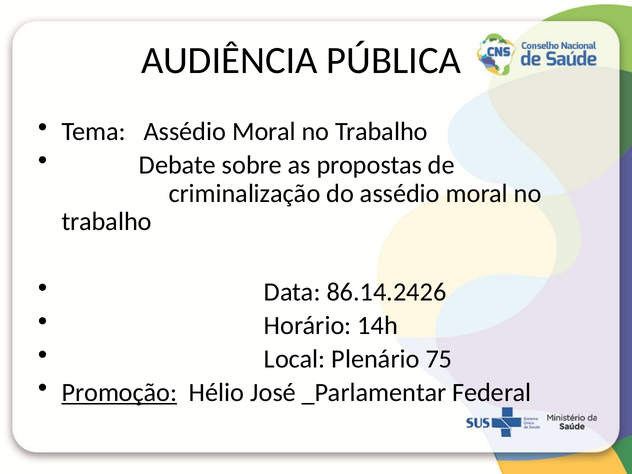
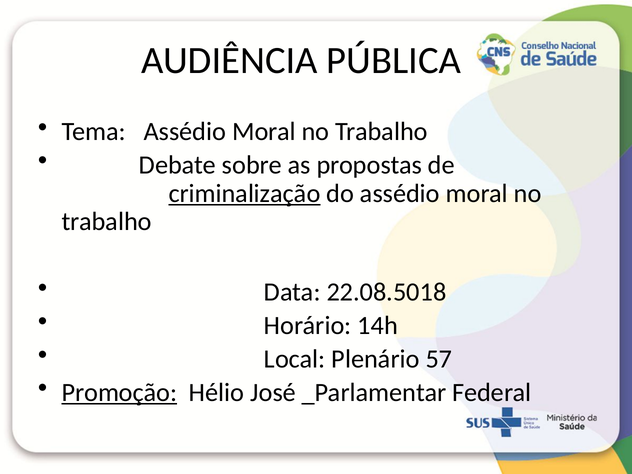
criminalização underline: none -> present
86.14.2426: 86.14.2426 -> 22.08.5018
75: 75 -> 57
